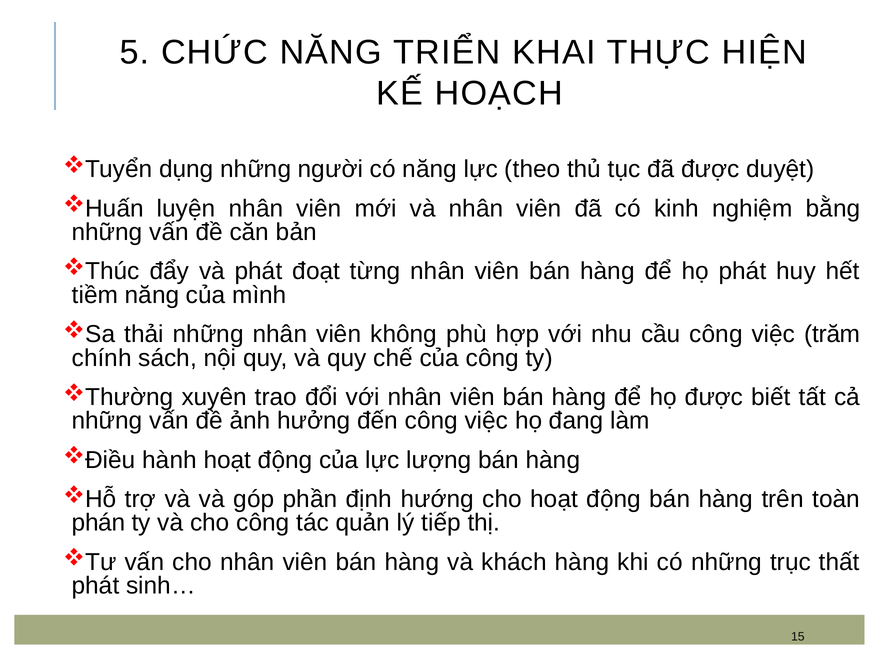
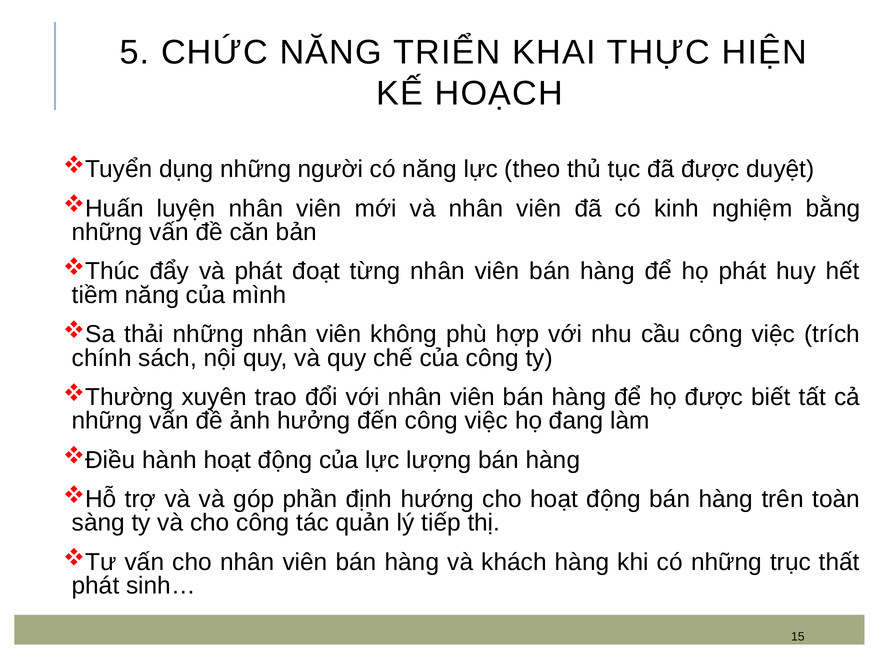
trăm: trăm -> trích
phán: phán -> sàng
